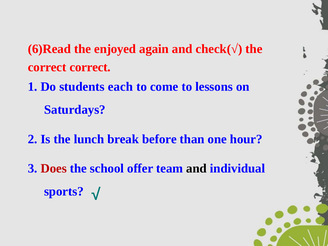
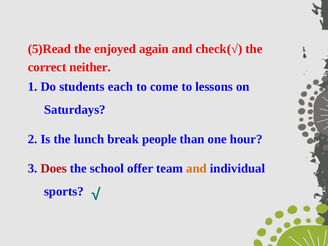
6)Read: 6)Read -> 5)Read
correct correct: correct -> neither
before: before -> people
and at (197, 168) colour: black -> orange
